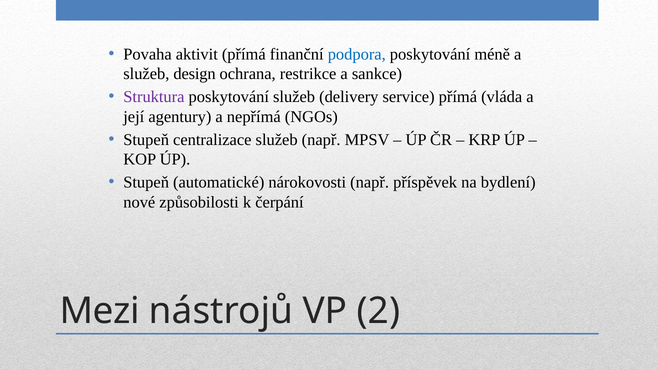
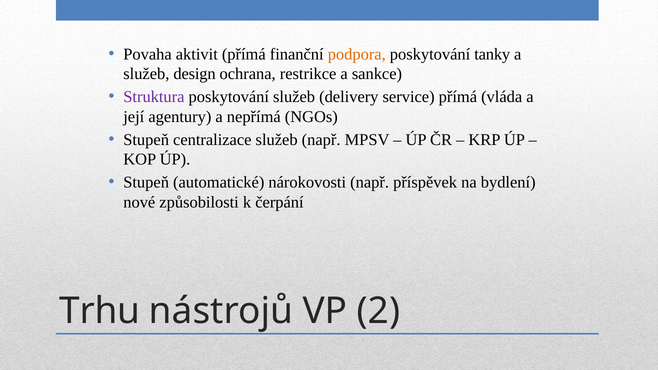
podpora colour: blue -> orange
méně: méně -> tanky
Mezi: Mezi -> Trhu
